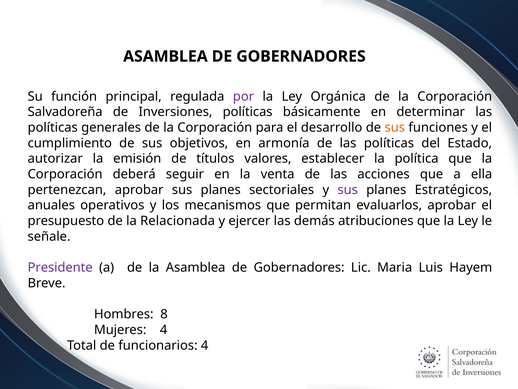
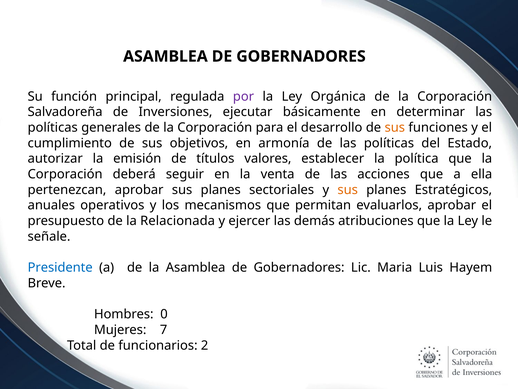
Inversiones políticas: políticas -> ejecutar
sus at (348, 190) colour: purple -> orange
Presidente colour: purple -> blue
8: 8 -> 0
Mujeres 4: 4 -> 7
funcionarios 4: 4 -> 2
